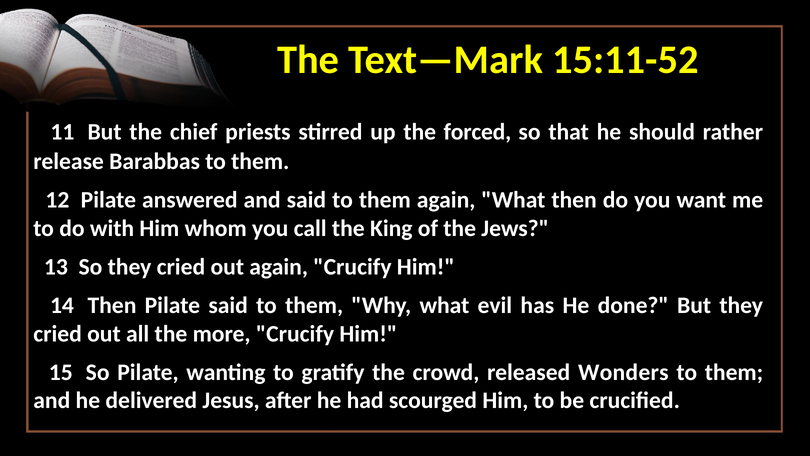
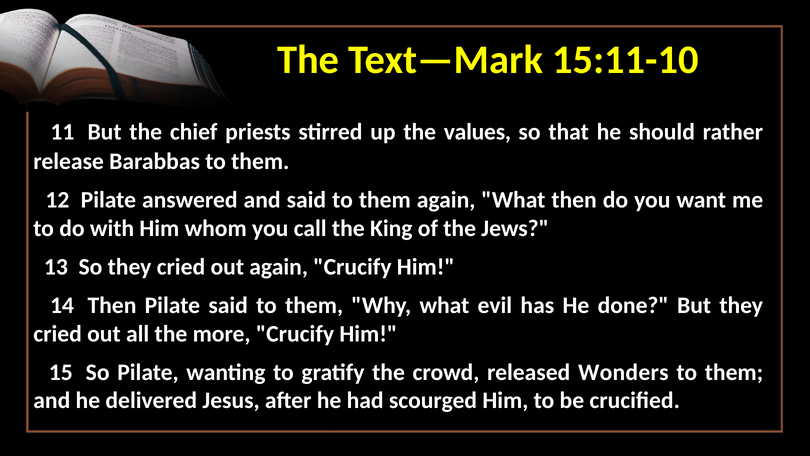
15:11-52: 15:11-52 -> 15:11-10
forced: forced -> values
